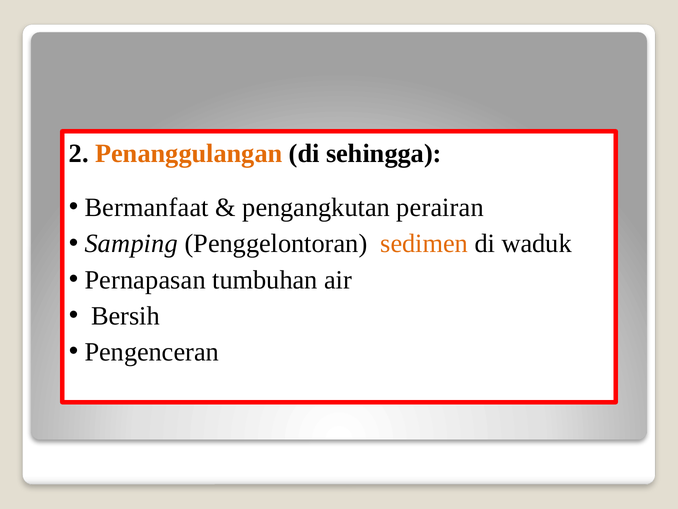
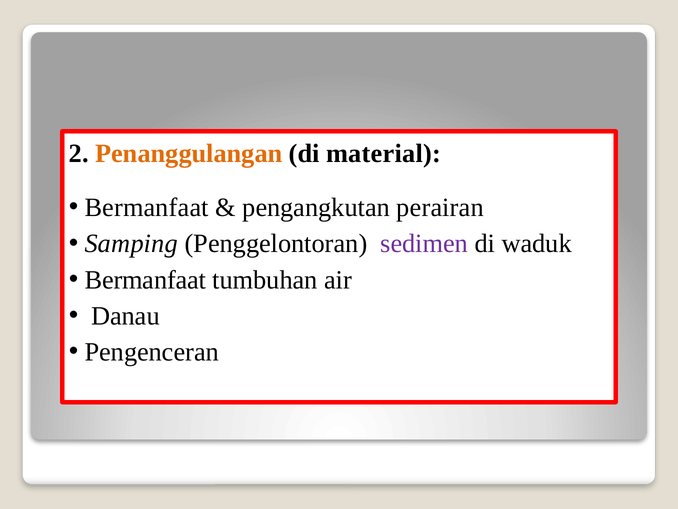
sehingga: sehingga -> material
sedimen colour: orange -> purple
Pernapasan at (145, 280): Pernapasan -> Bermanfaat
Bersih: Bersih -> Danau
